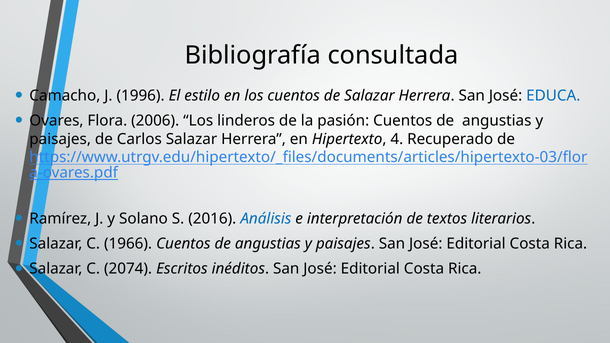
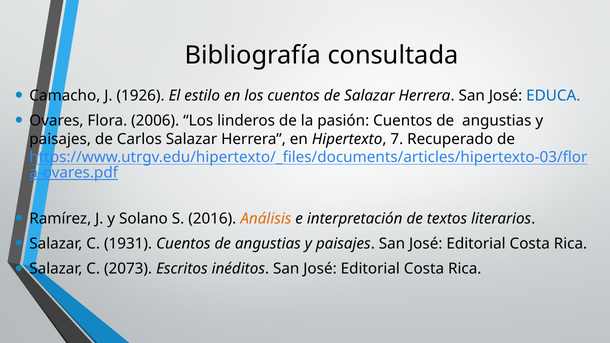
1996: 1996 -> 1926
4: 4 -> 7
Análisis colour: blue -> orange
1966: 1966 -> 1931
2074: 2074 -> 2073
